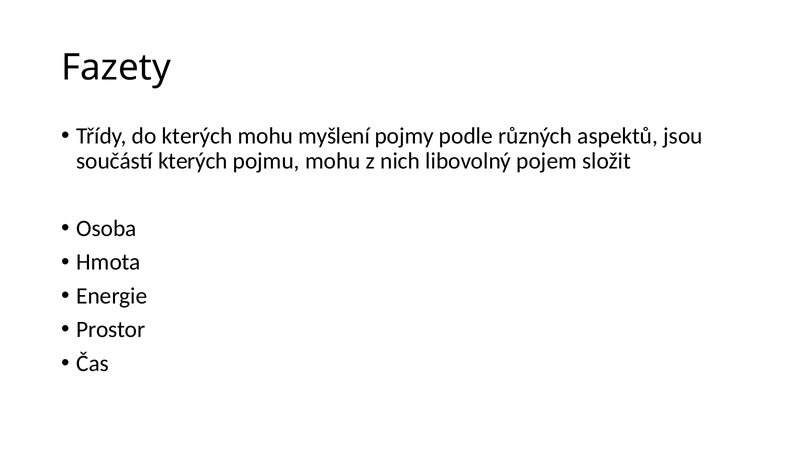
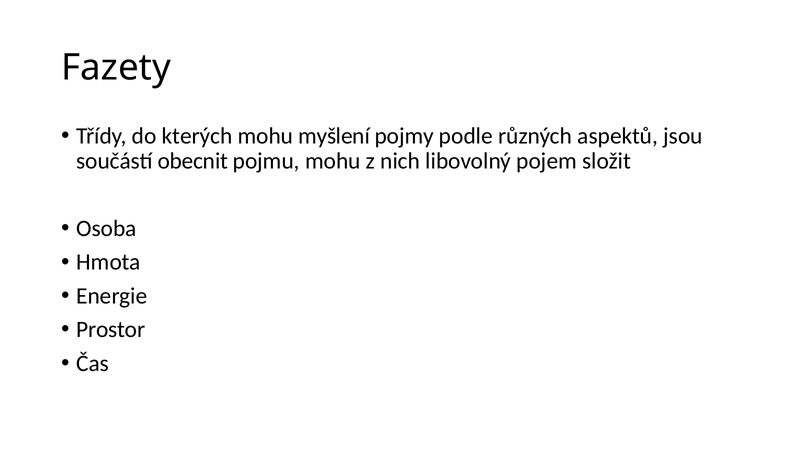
součástí kterých: kterých -> obecnit
